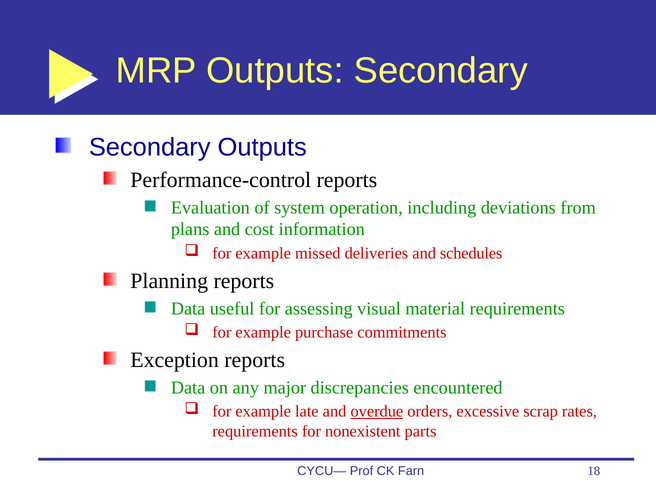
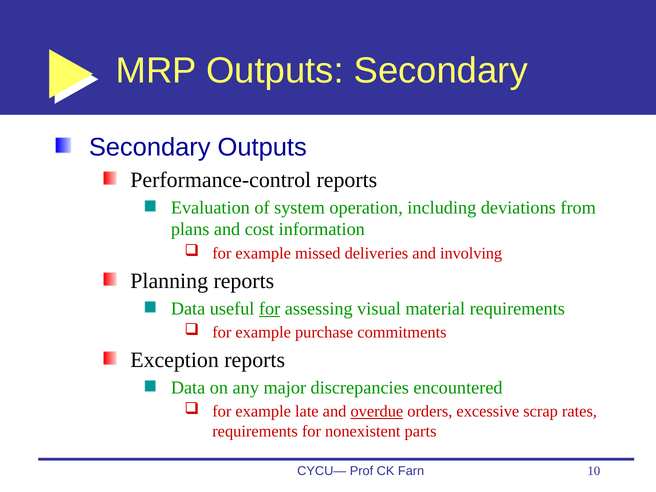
schedules: schedules -> involving
for at (270, 309) underline: none -> present
18: 18 -> 10
